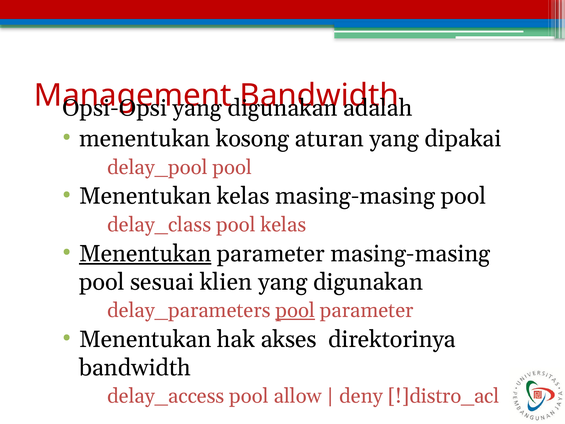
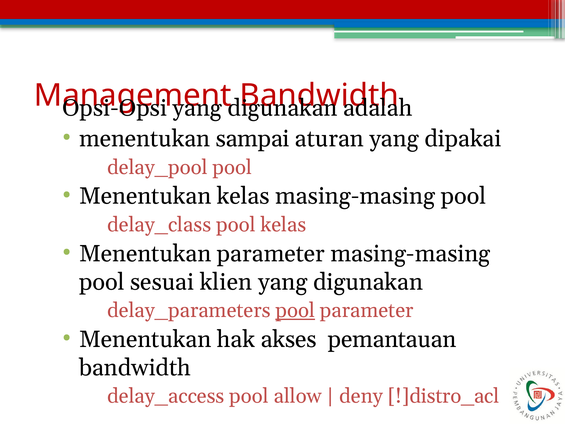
kosong: kosong -> sampai
Menentukan at (145, 254) underline: present -> none
direktorinya: direktorinya -> pemantauan
